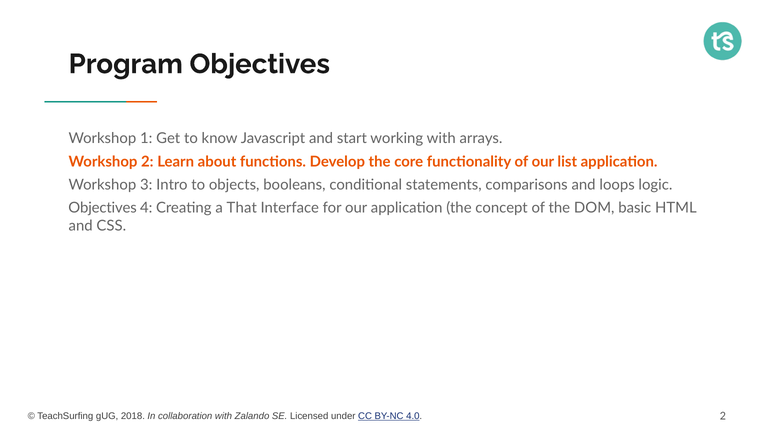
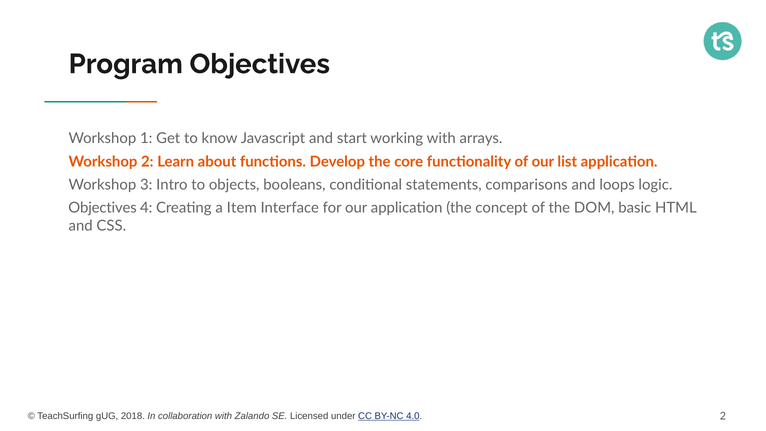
That: That -> Item
